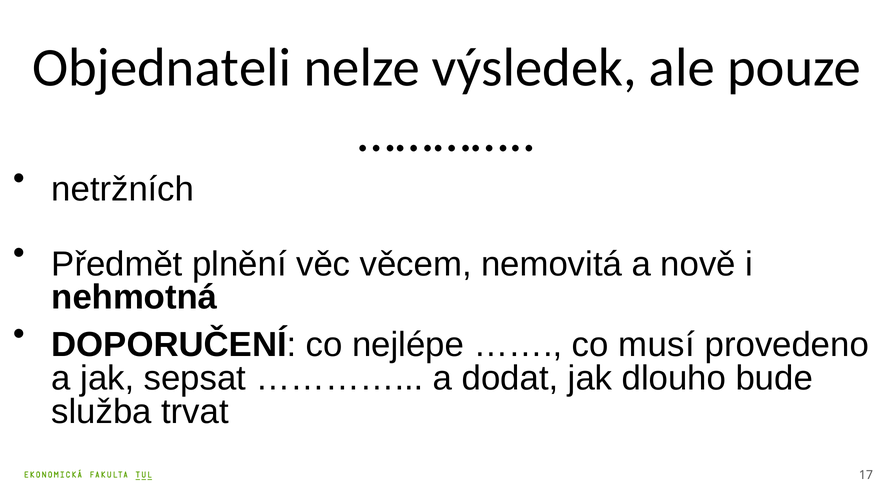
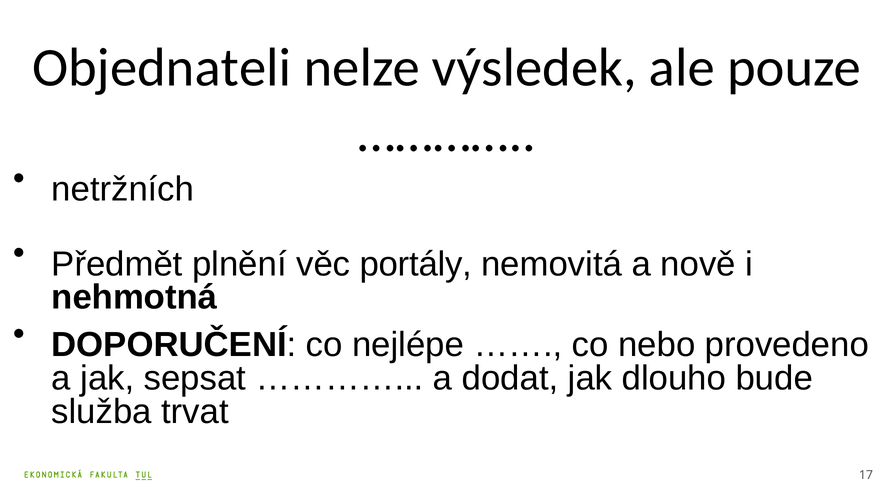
věcem: věcem -> portály
musí: musí -> nebo
